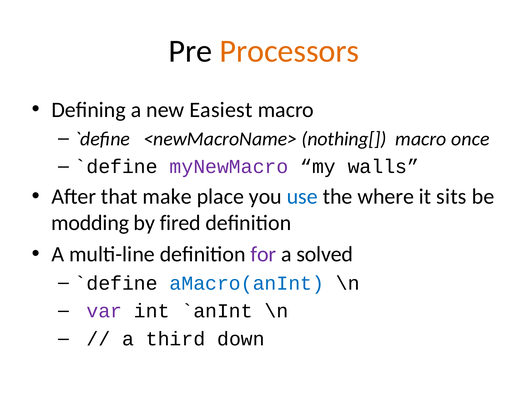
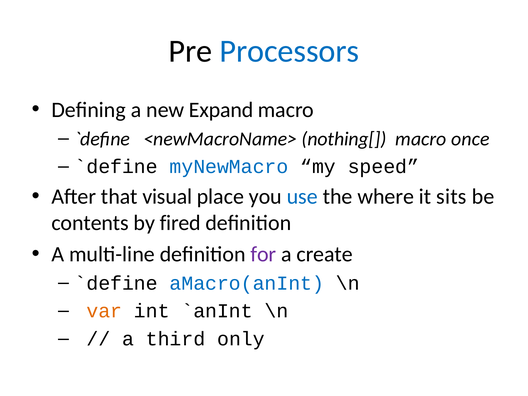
Processors colour: orange -> blue
Easiest: Easiest -> Expand
myNewMacro colour: purple -> blue
walls: walls -> speed
make: make -> visual
modding: modding -> contents
solved: solved -> create
var colour: purple -> orange
down: down -> only
